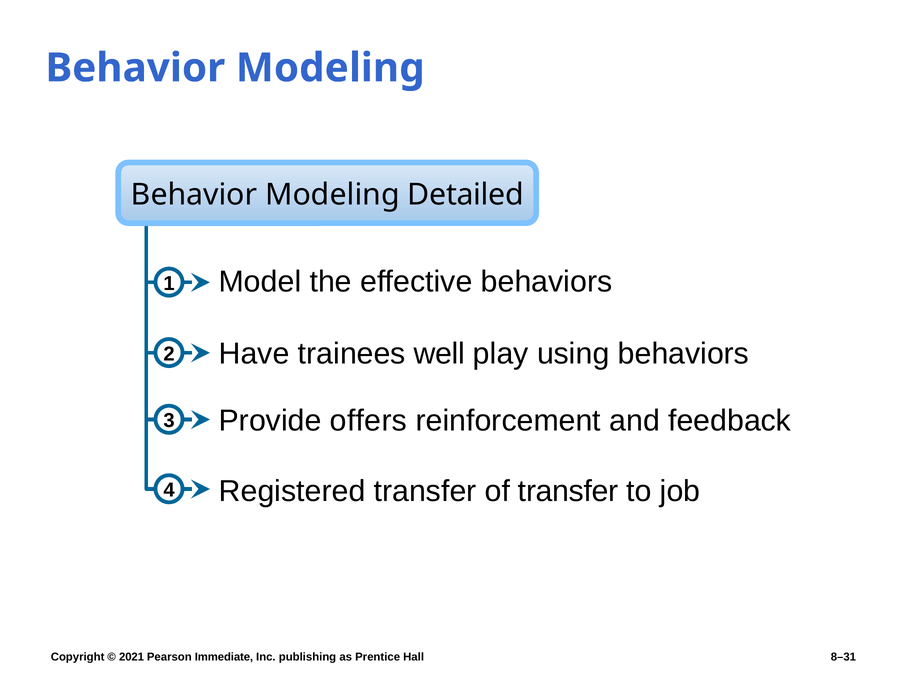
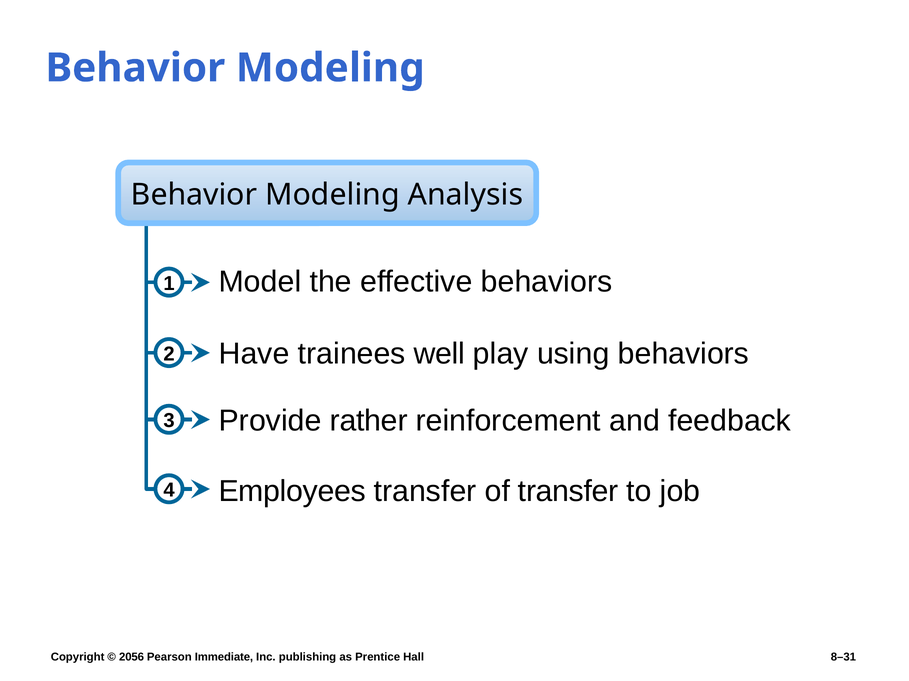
Detailed: Detailed -> Analysis
offers: offers -> rather
Registered: Registered -> Employees
2021: 2021 -> 2056
